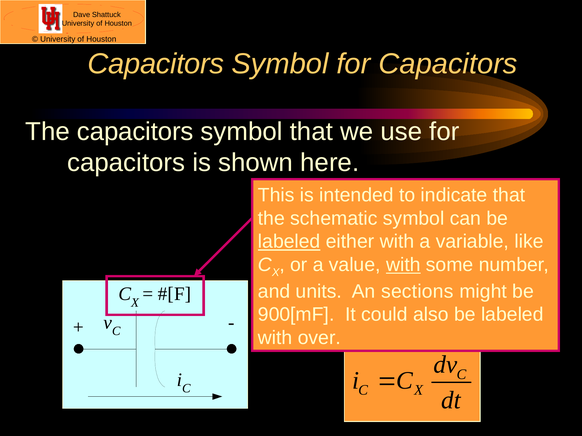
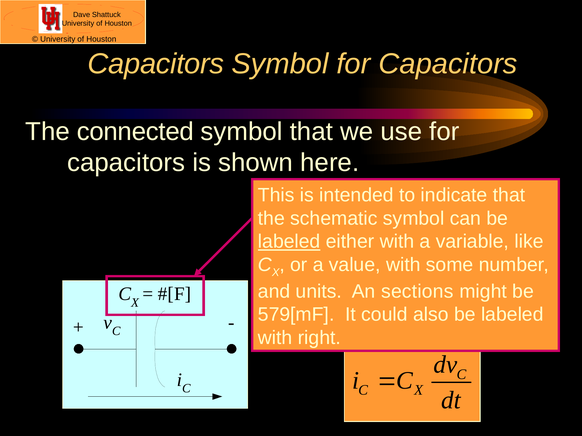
The capacitors: capacitors -> connected
with at (403, 265) underline: present -> none
900[mF: 900[mF -> 579[mF
over: over -> right
